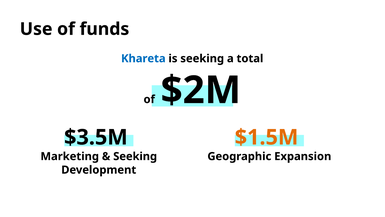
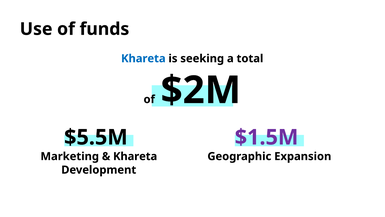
$3.5M: $3.5M -> $5.5M
$1.5M colour: orange -> purple
Seeking at (135, 156): Seeking -> Khareta
